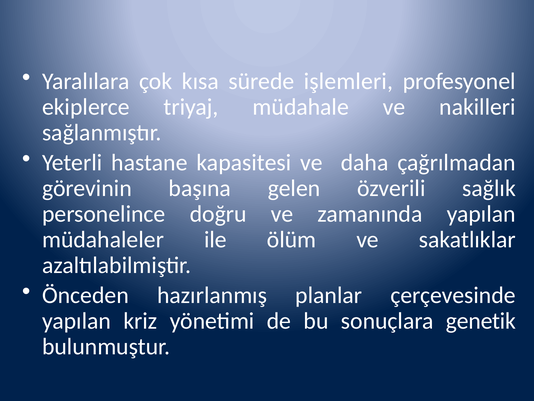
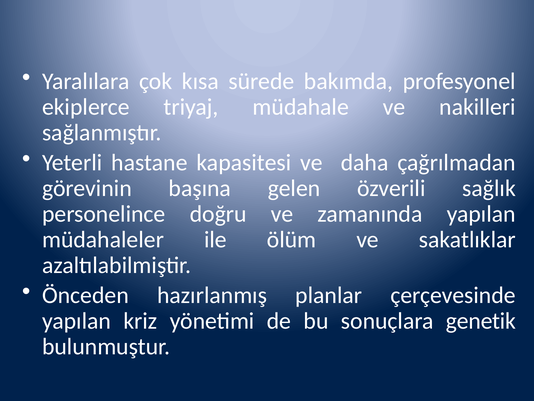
işlemleri: işlemleri -> bakımda
